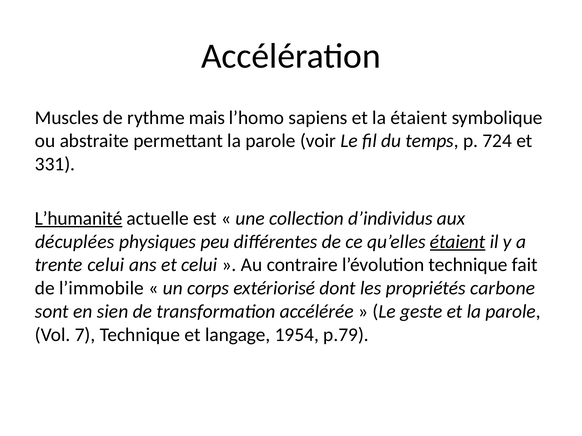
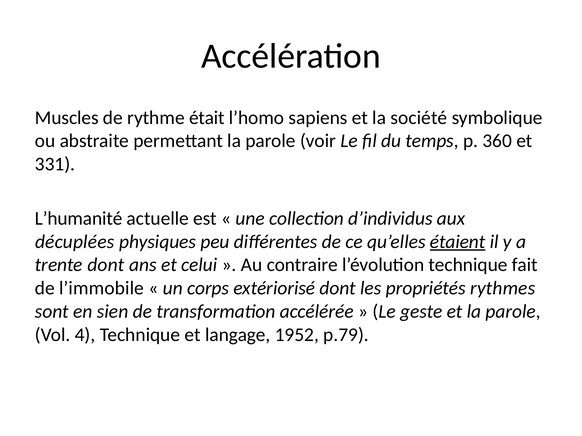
mais: mais -> était
la étaient: étaient -> société
724: 724 -> 360
L’humanité underline: present -> none
trente celui: celui -> dont
carbone: carbone -> rythmes
7: 7 -> 4
1954: 1954 -> 1952
